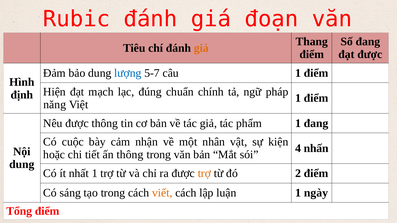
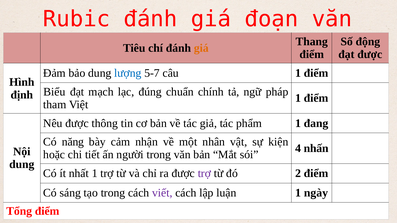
Số đang: đang -> động
Hiện: Hiện -> Biểu
năng: năng -> tham
cuộc: cuộc -> năng
ấn thông: thông -> người
trợ at (204, 174) colour: orange -> purple
viết colour: orange -> purple
